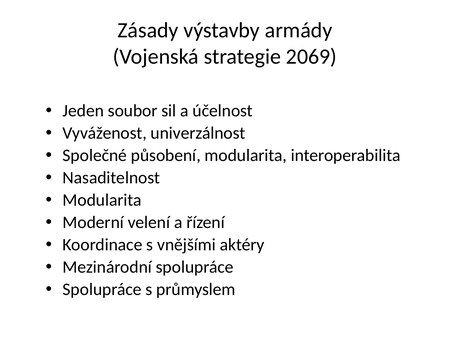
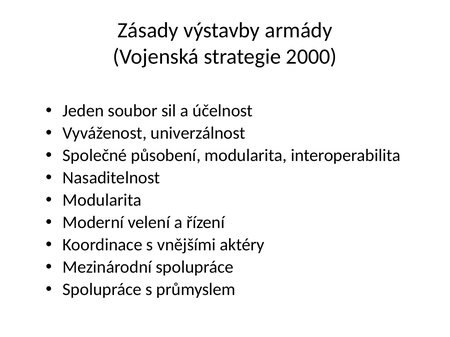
2069: 2069 -> 2000
